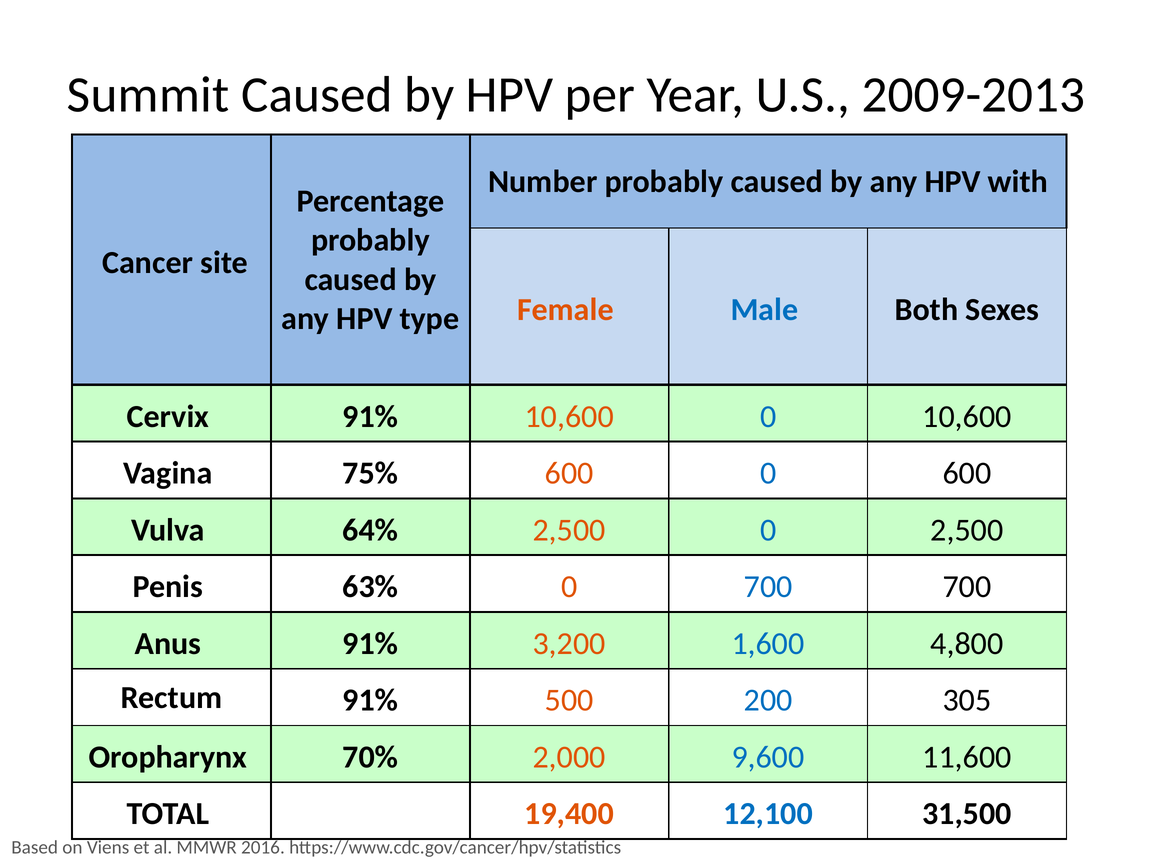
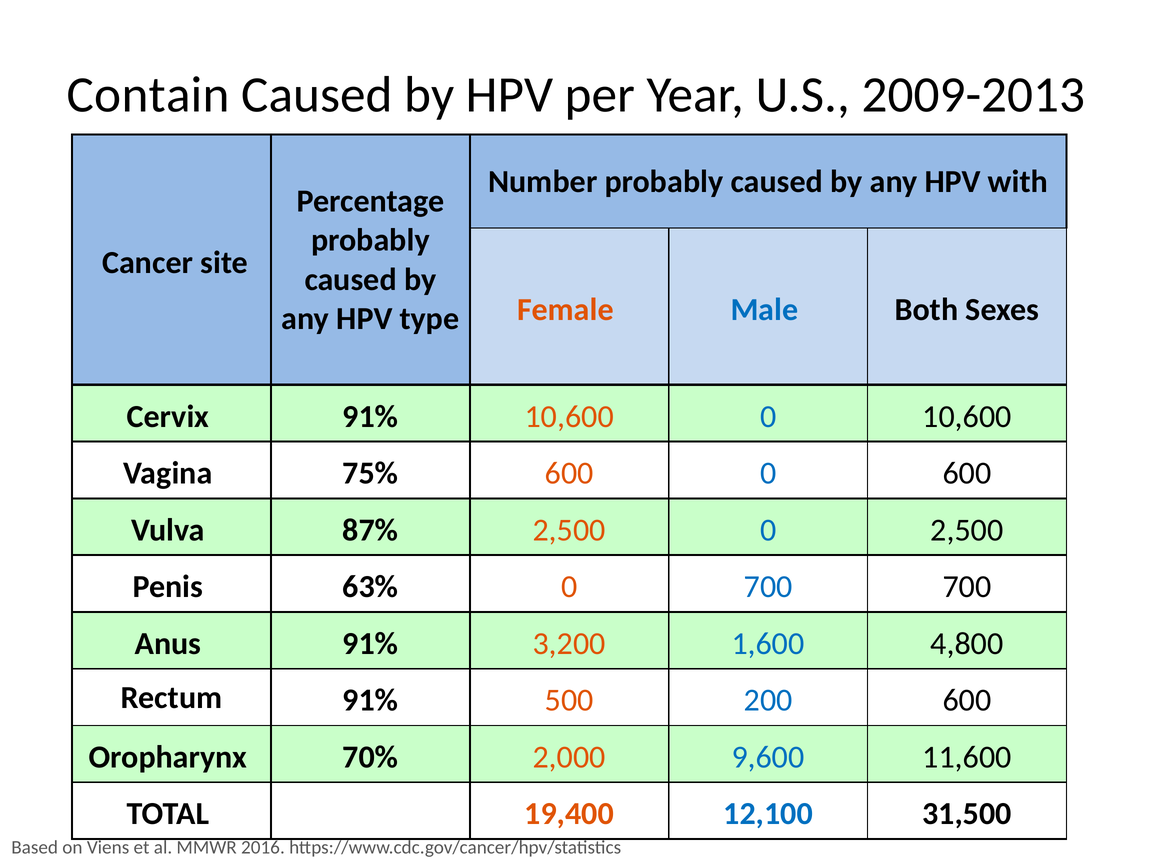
Summit: Summit -> Contain
64%: 64% -> 87%
200 305: 305 -> 600
